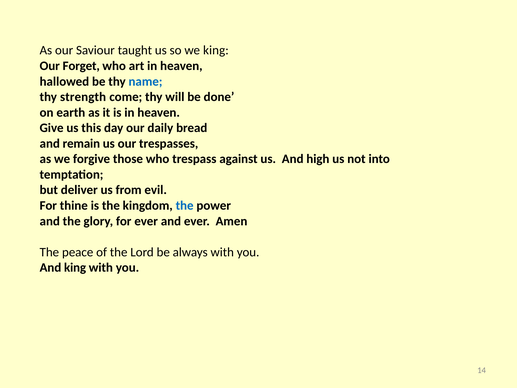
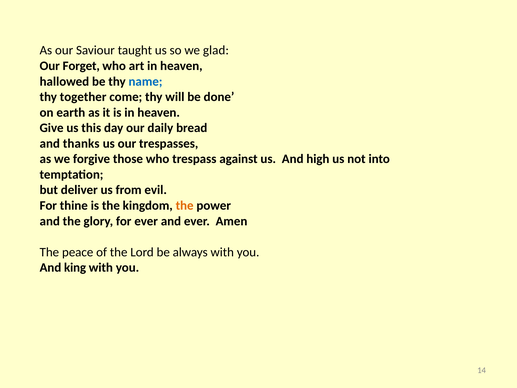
we king: king -> glad
strength: strength -> together
remain: remain -> thanks
the at (185, 205) colour: blue -> orange
